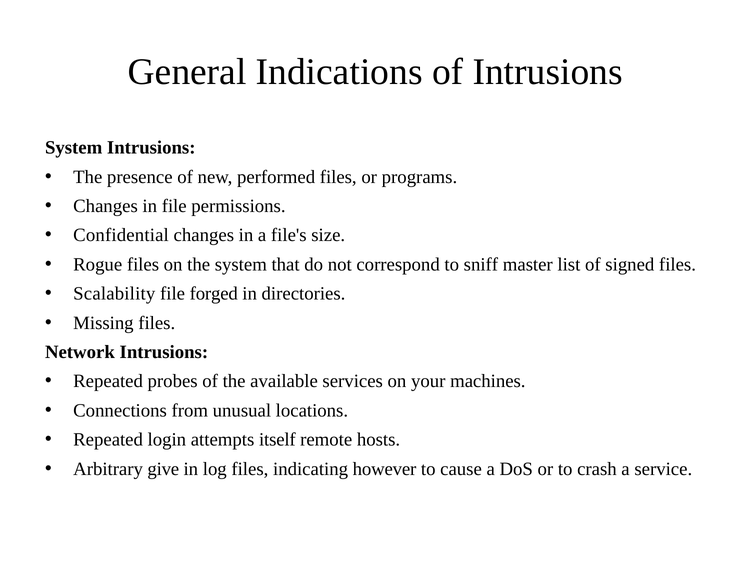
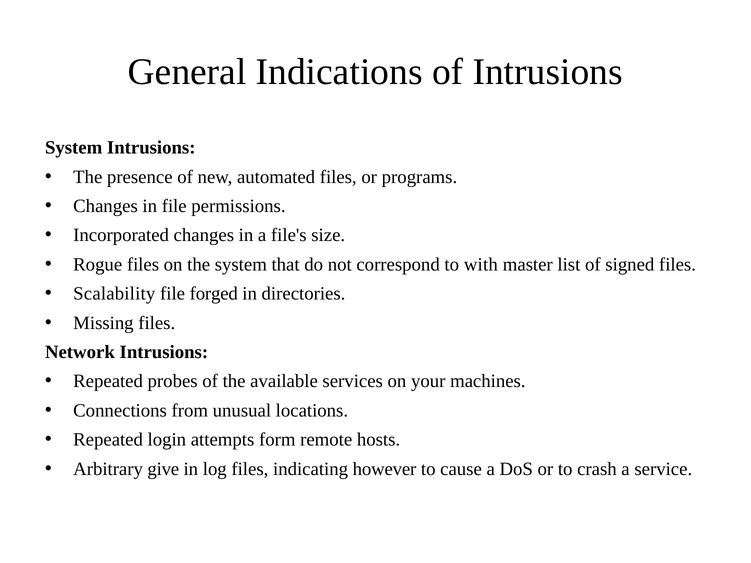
performed: performed -> automated
Confidential: Confidential -> Incorporated
sniff: sniff -> with
itself: itself -> form
